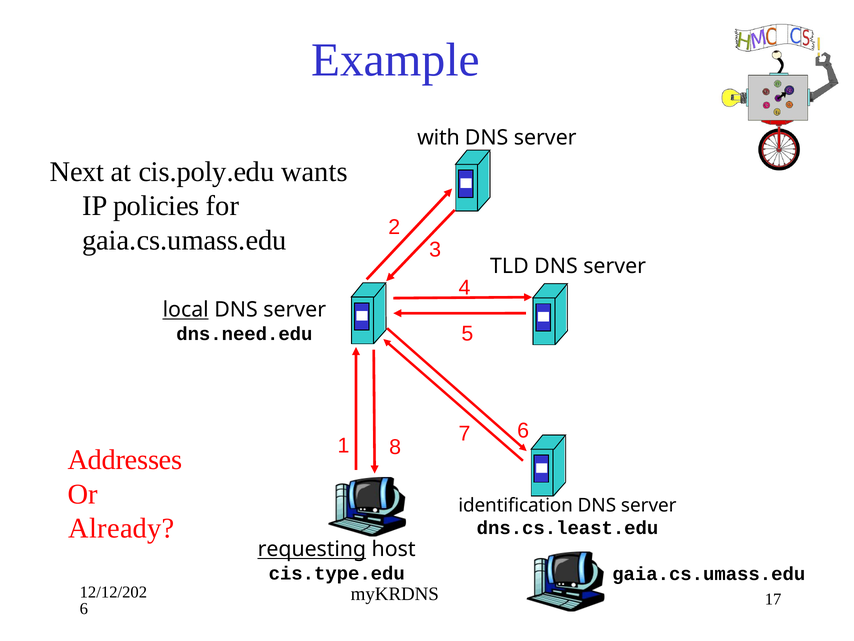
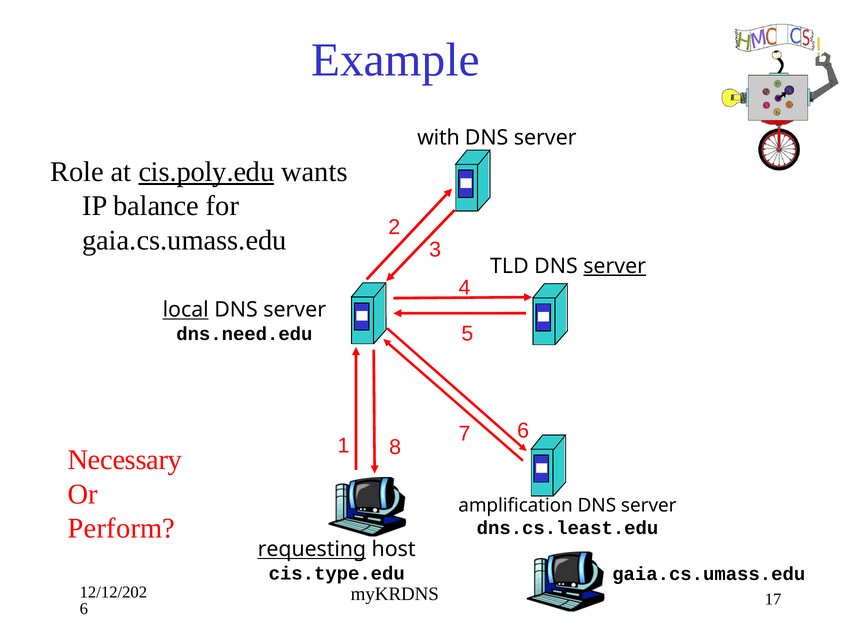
Next: Next -> Role
cis.poly.edu underline: none -> present
policies: policies -> balance
server at (615, 266) underline: none -> present
Addresses: Addresses -> Necessary
identification: identification -> amplification
Already: Already -> Perform
